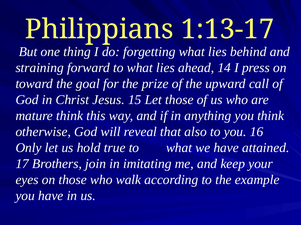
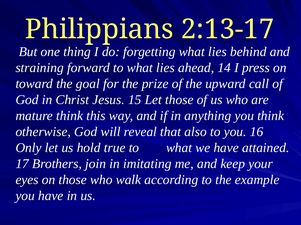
1:13-17: 1:13-17 -> 2:13-17
